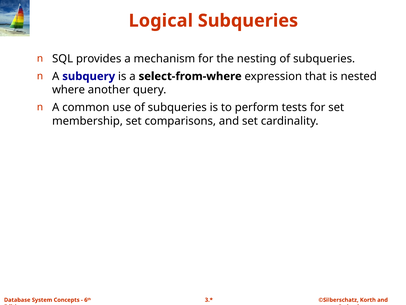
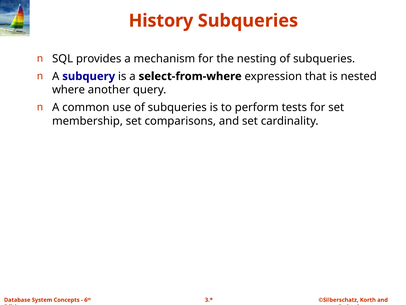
Logical: Logical -> History
